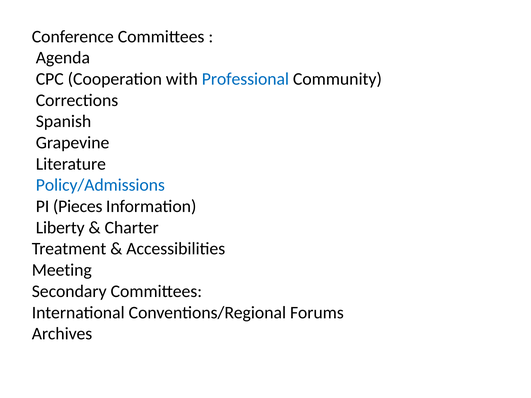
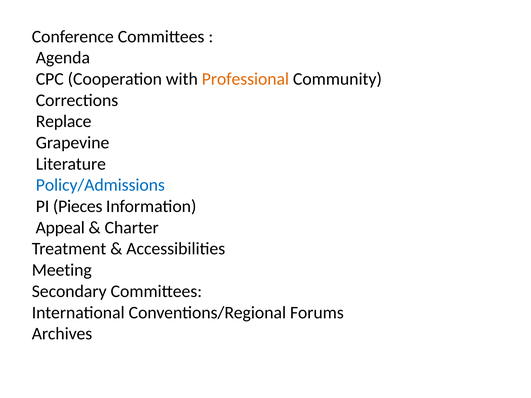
Professional colour: blue -> orange
Spanish: Spanish -> Replace
Liberty: Liberty -> Appeal
